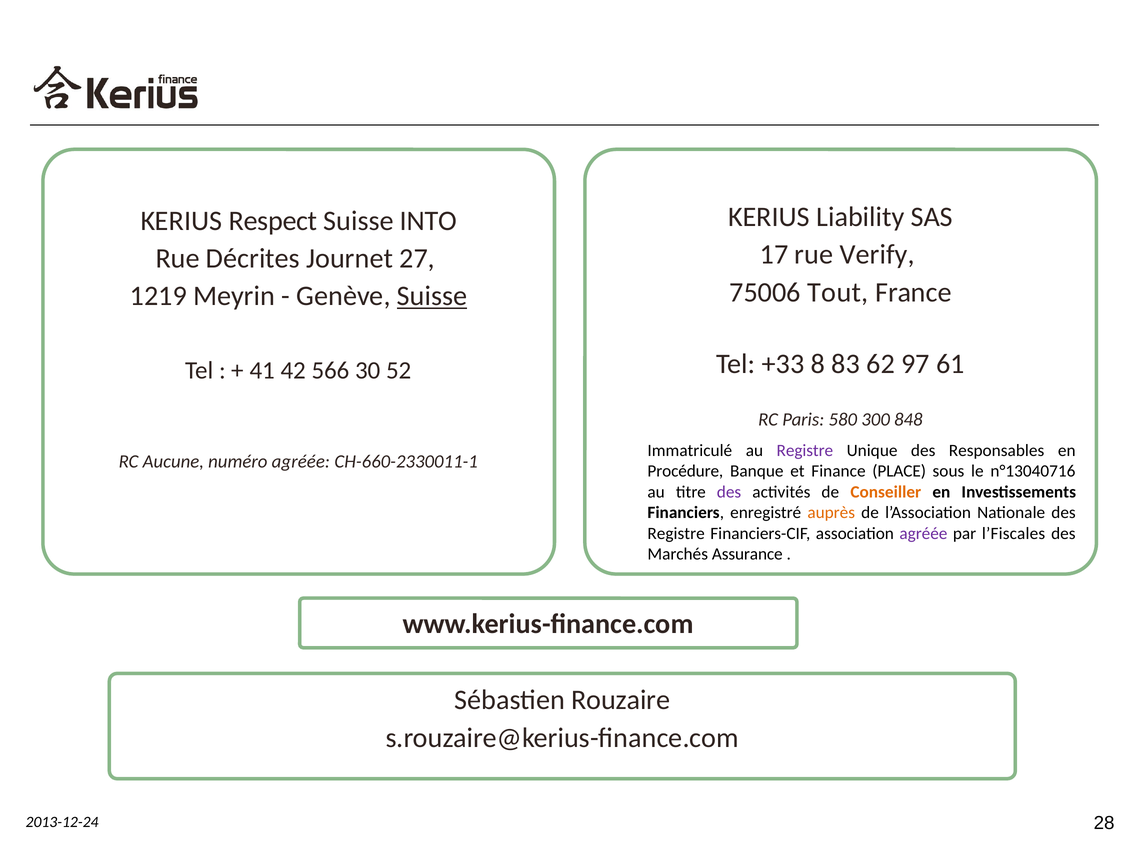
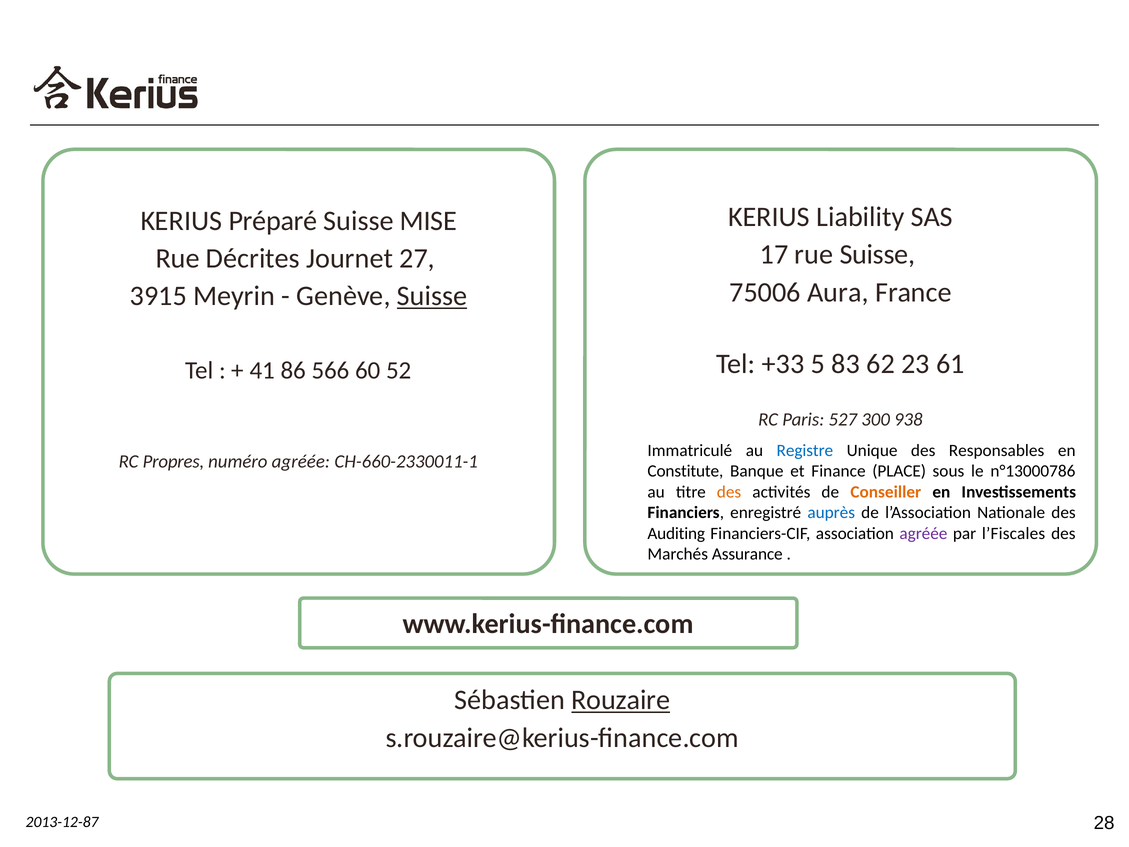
Respect: Respect -> Préparé
INTO: INTO -> MISE
rue Verify: Verify -> Suisse
Tout: Tout -> Aura
1219: 1219 -> 3915
8: 8 -> 5
97: 97 -> 23
42: 42 -> 86
30: 30 -> 60
580: 580 -> 527
848: 848 -> 938
Registre at (805, 450) colour: purple -> blue
Aucune: Aucune -> Propres
Procédure: Procédure -> Constitute
n°13040716: n°13040716 -> n°13000786
des at (729, 492) colour: purple -> orange
auprès colour: orange -> blue
Registre at (676, 533): Registre -> Auditing
Rouzaire underline: none -> present
2013-12-24: 2013-12-24 -> 2013-12-87
